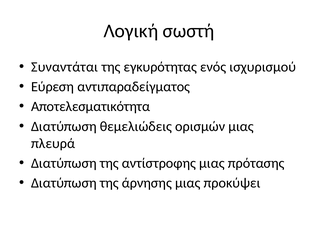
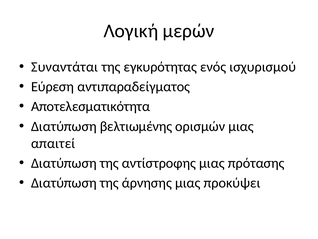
σωστή: σωστή -> μερών
θεμελιώδεις: θεμελιώδεις -> βελτιωμένης
πλευρά: πλευρά -> απαιτεί
